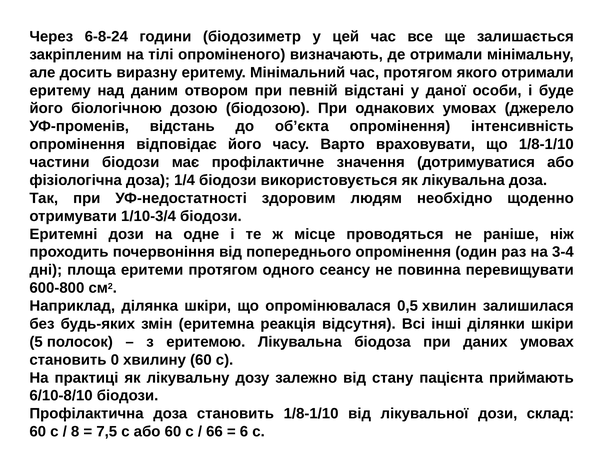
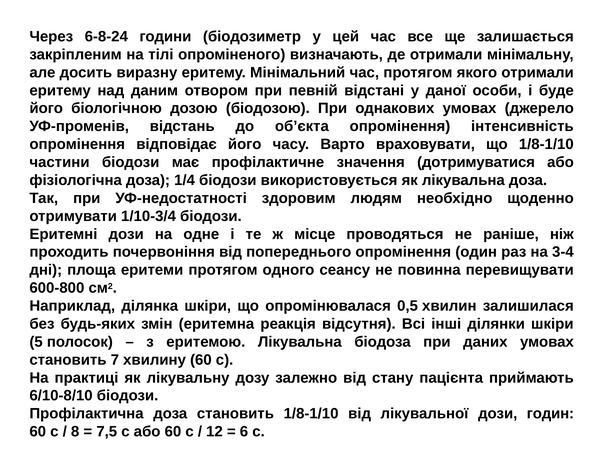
0: 0 -> 7
склад: склад -> годин
66: 66 -> 12
